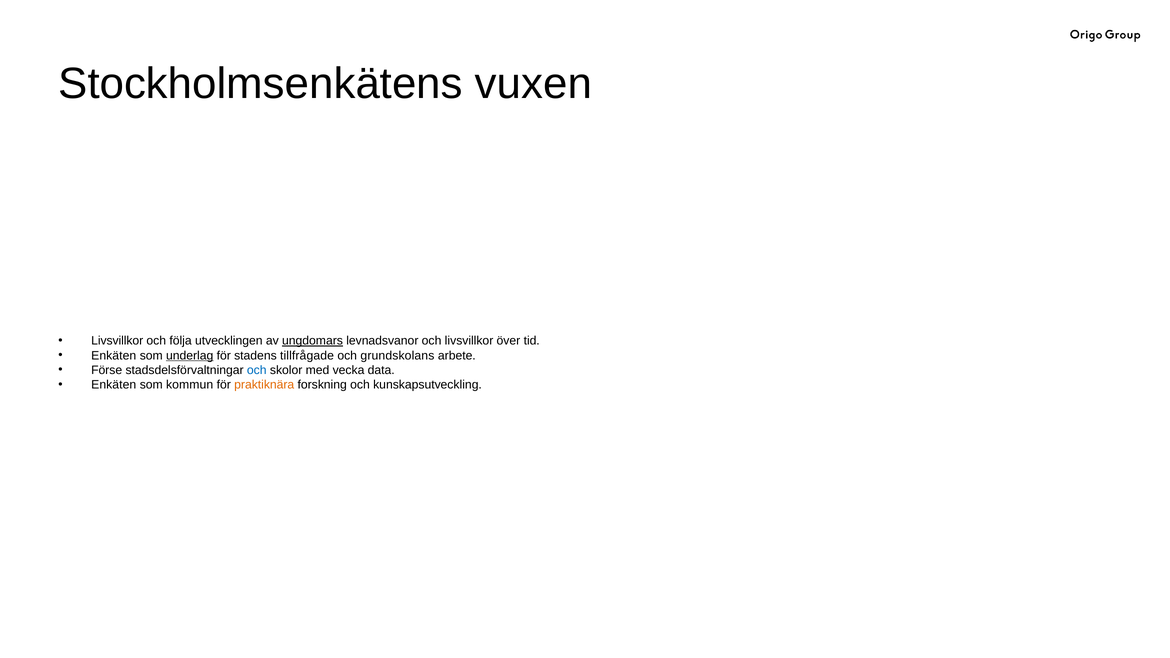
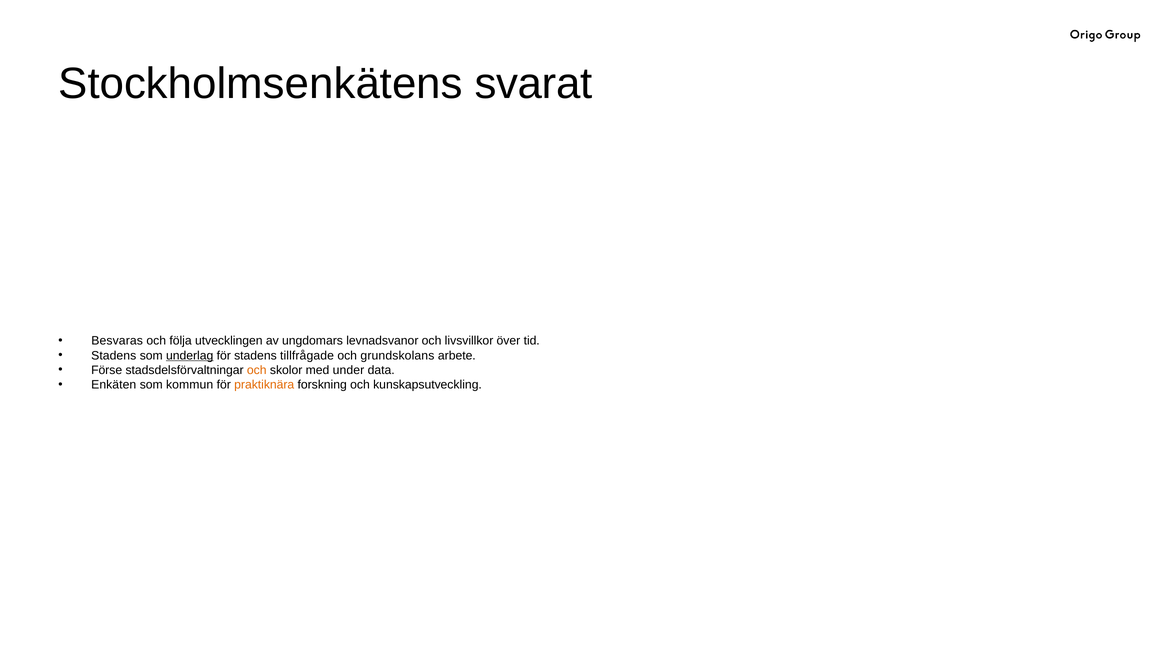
vuxen: vuxen -> svarat
Livsvillkor at (117, 341): Livsvillkor -> Besvaras
ungdomars underline: present -> none
Enkäten at (114, 356): Enkäten -> Stadens
och at (257, 370) colour: blue -> orange
vecka: vecka -> under
